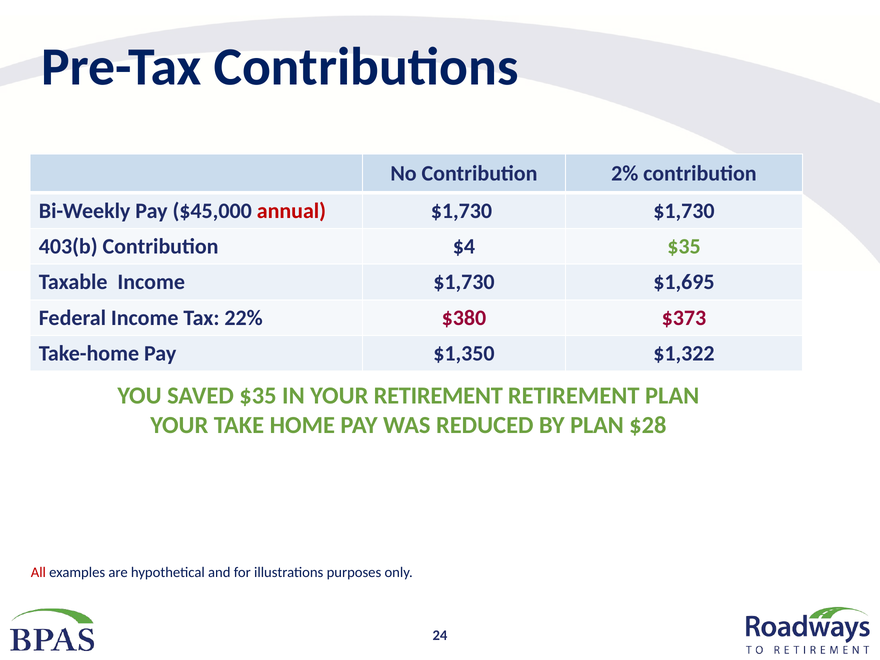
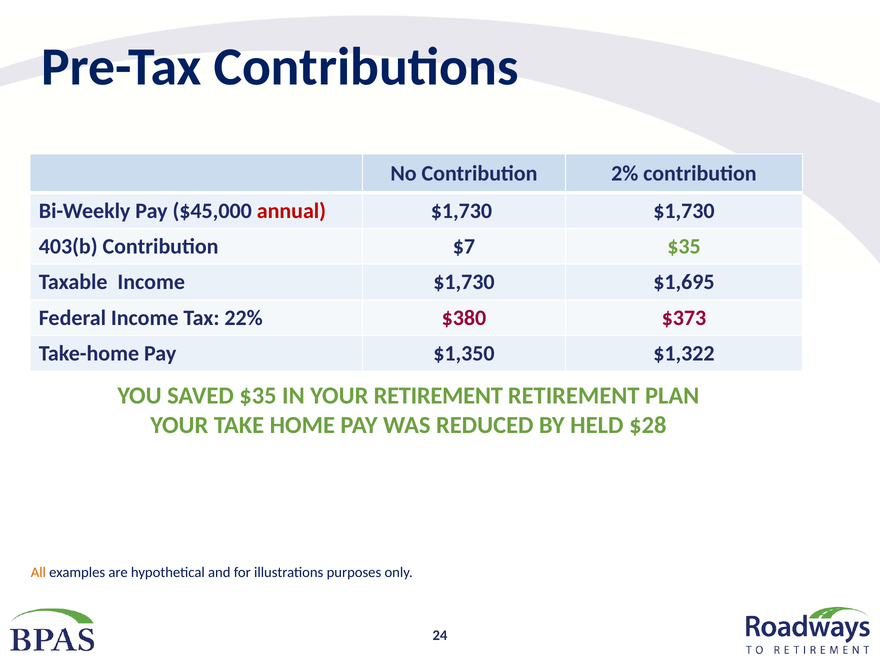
$4: $4 -> $7
BY PLAN: PLAN -> HELD
All colour: red -> orange
